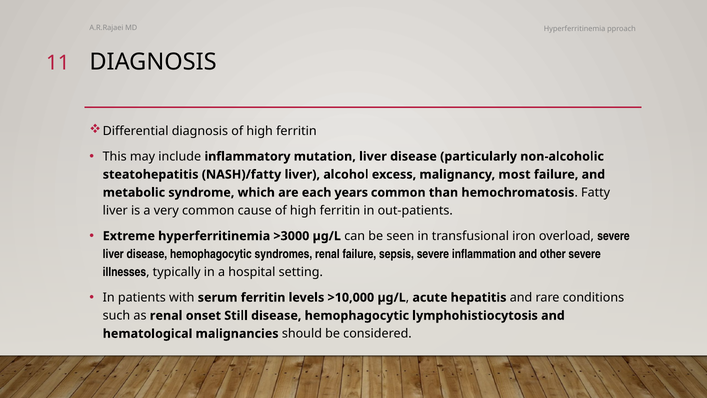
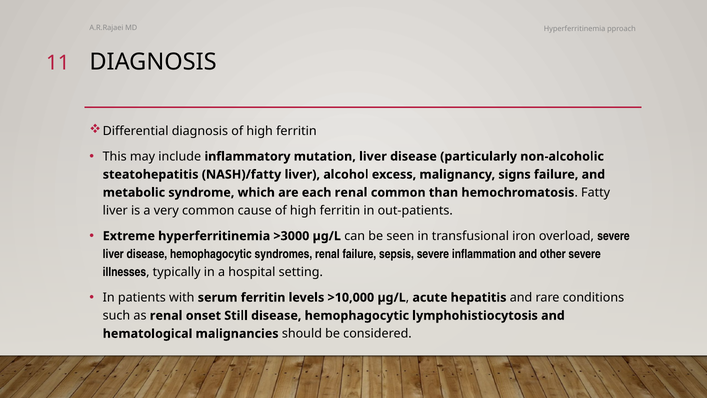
most: most -> signs
each years: years -> renal
